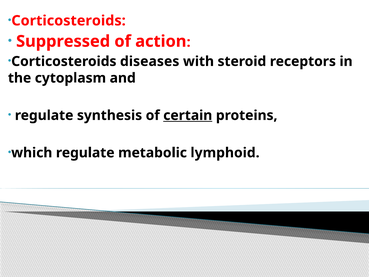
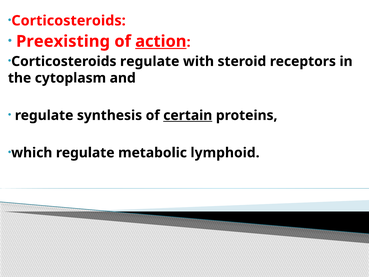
Suppressed: Suppressed -> Preexisting
action underline: none -> present
Corticosteroids diseases: diseases -> regulate
